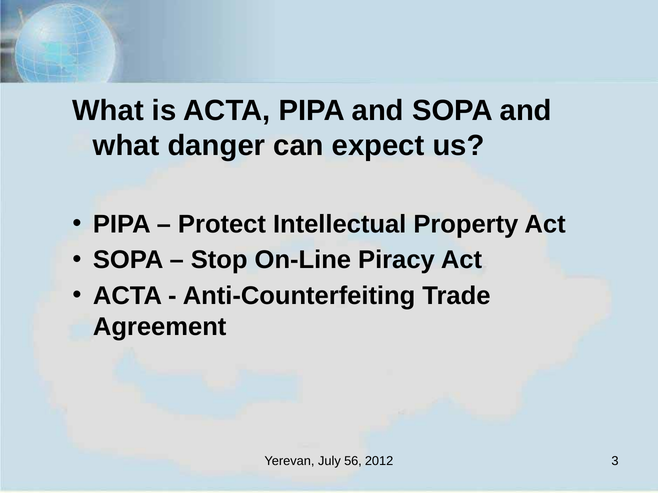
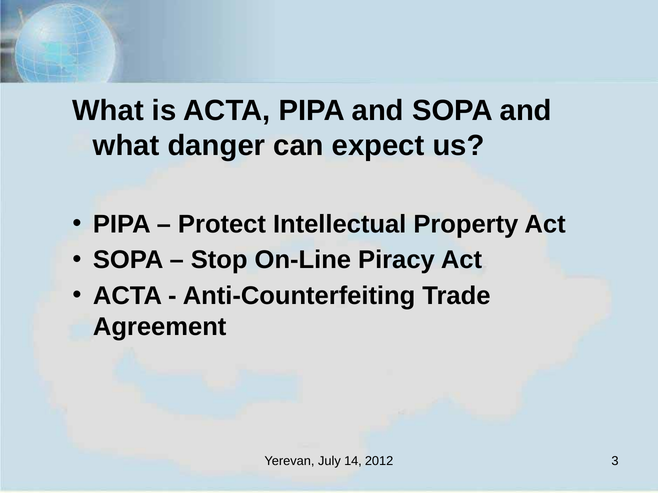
56: 56 -> 14
